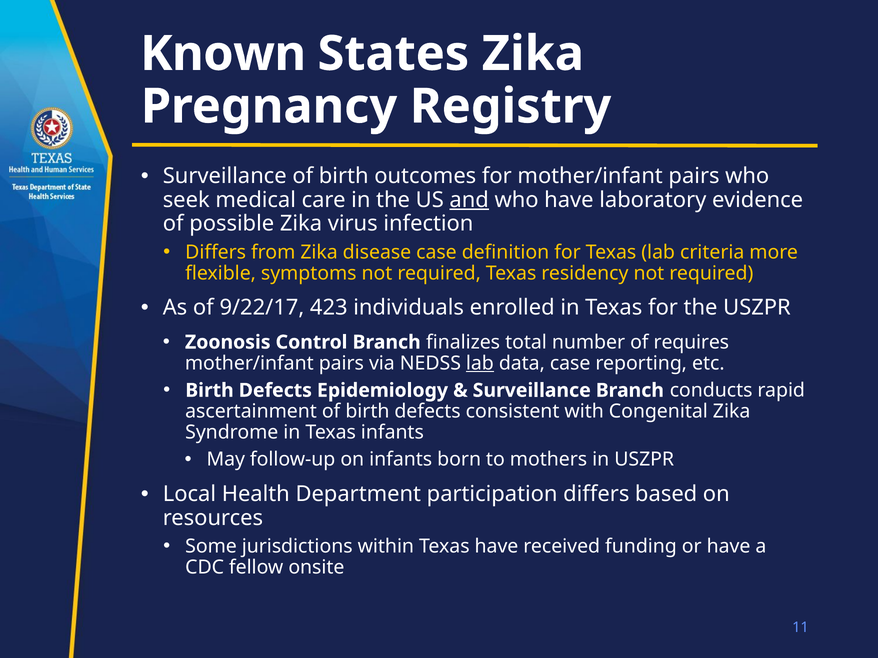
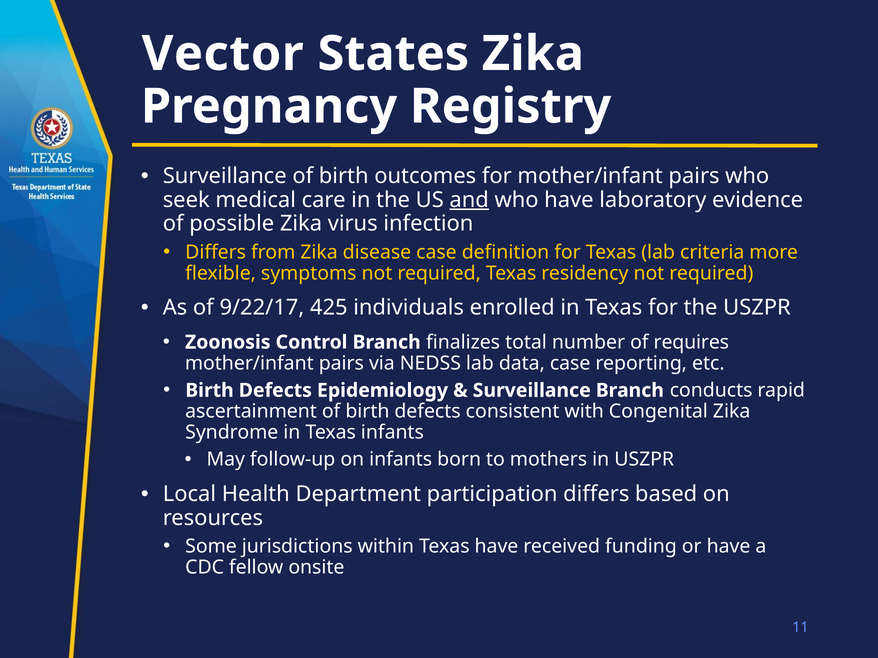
Known: Known -> Vector
423: 423 -> 425
lab at (480, 364) underline: present -> none
